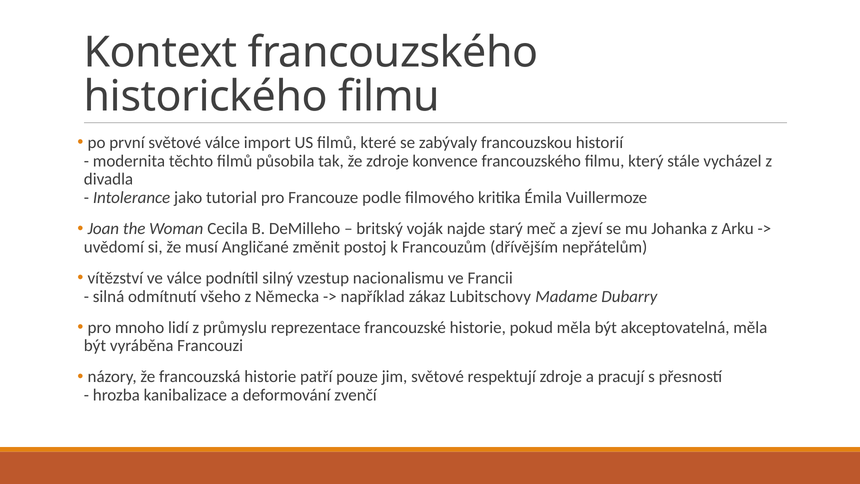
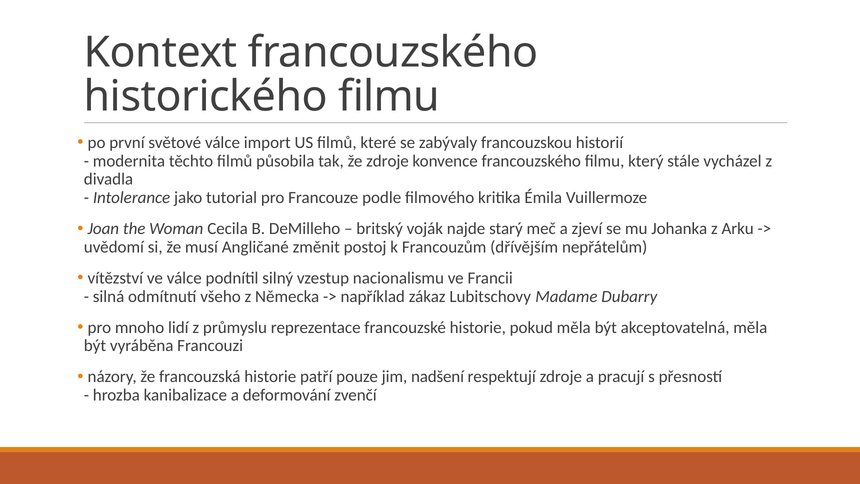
jim světové: světové -> nadšení
